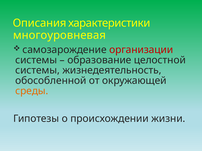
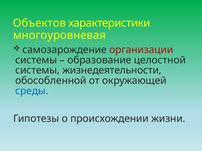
Описания: Описания -> Объектов
жизнедеятельность: жизнедеятельность -> жизнедеятельности
среды colour: orange -> blue
